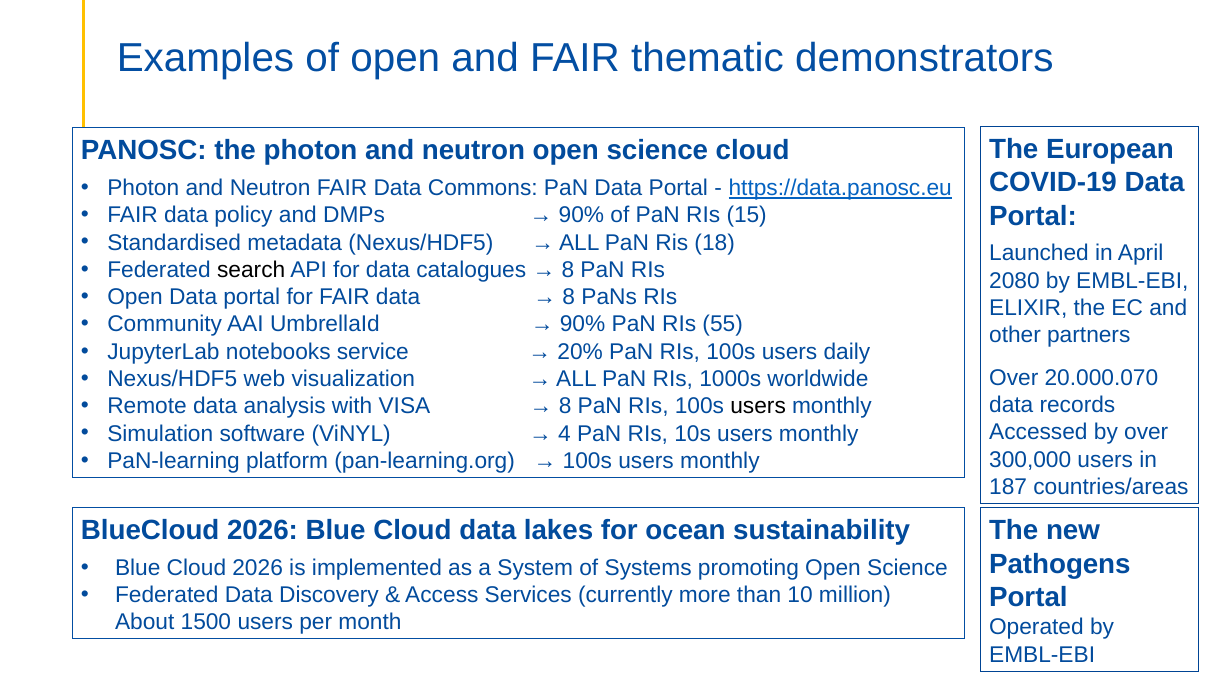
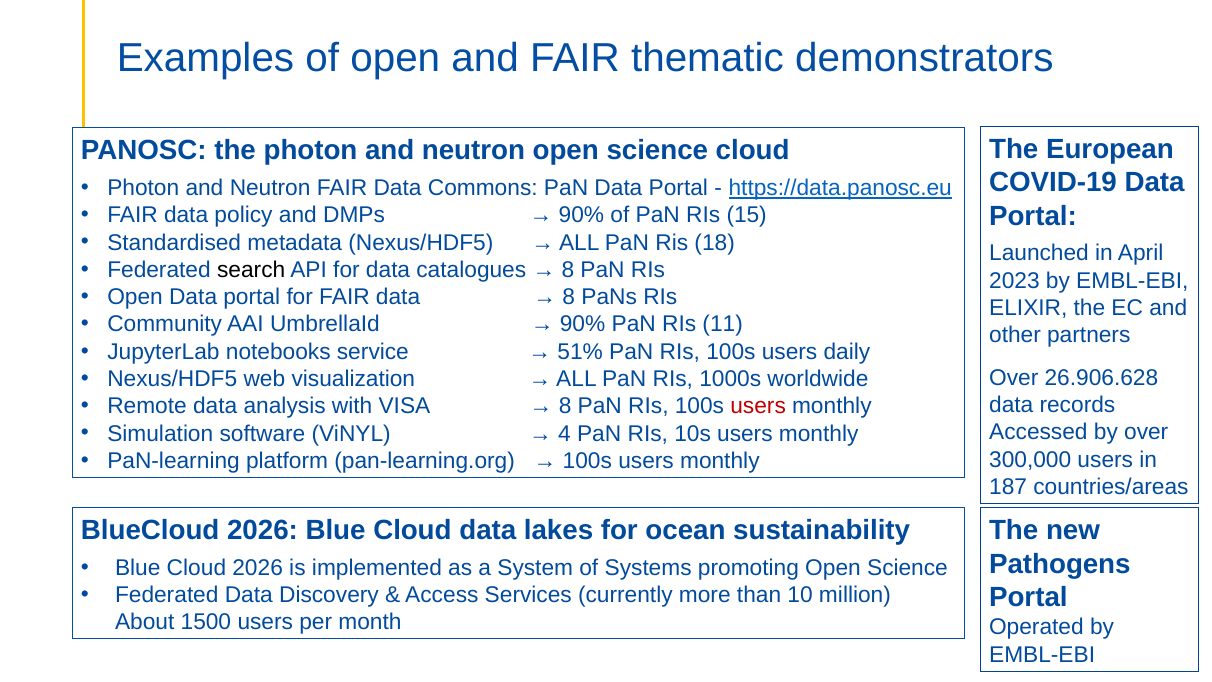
2080: 2080 -> 2023
55: 55 -> 11
20%: 20% -> 51%
20.000.070: 20.000.070 -> 26.906.628
users at (758, 406) colour: black -> red
